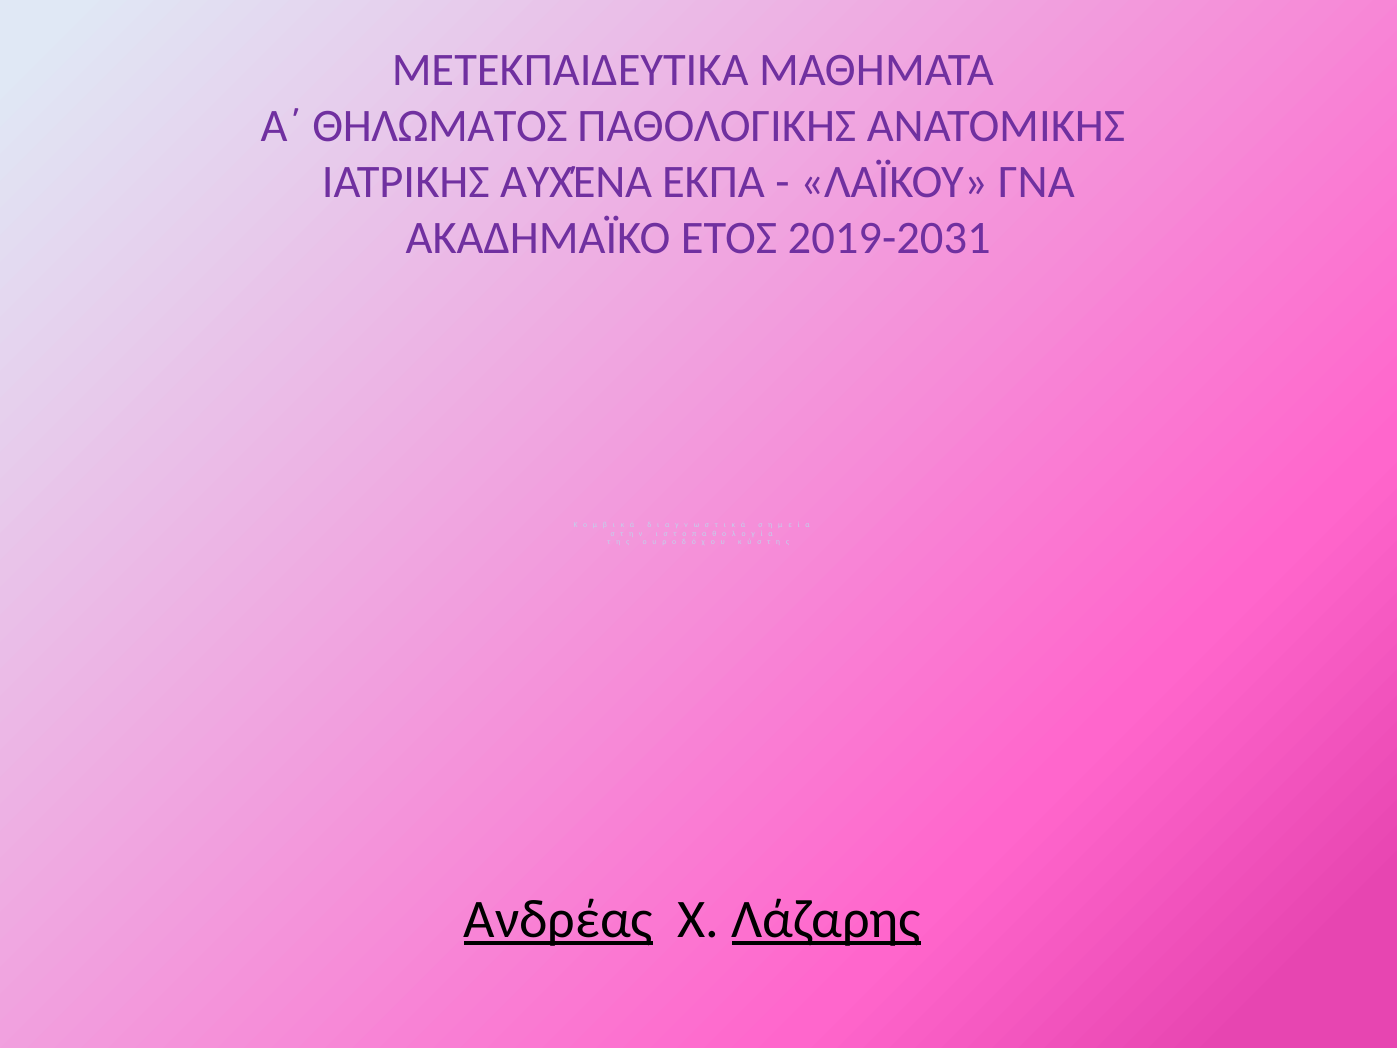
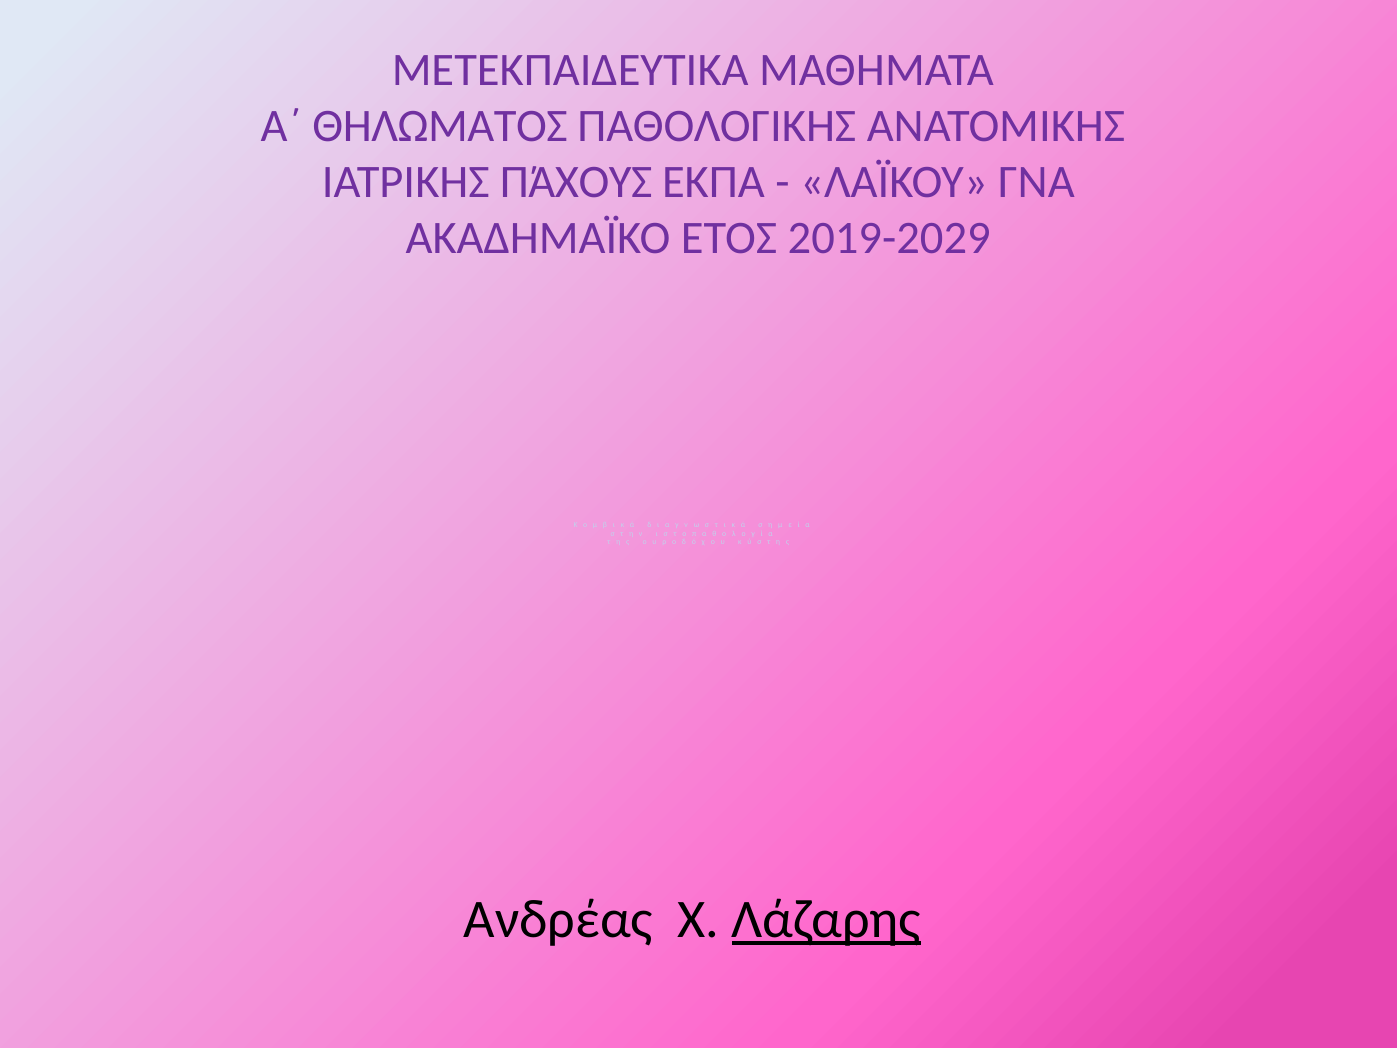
ΑΥΧΈΝΑ: ΑΥΧΈΝΑ -> ΠΆΧΟΥΣ
2019-2031: 2019-2031 -> 2019-2029
Ανδρέας underline: present -> none
